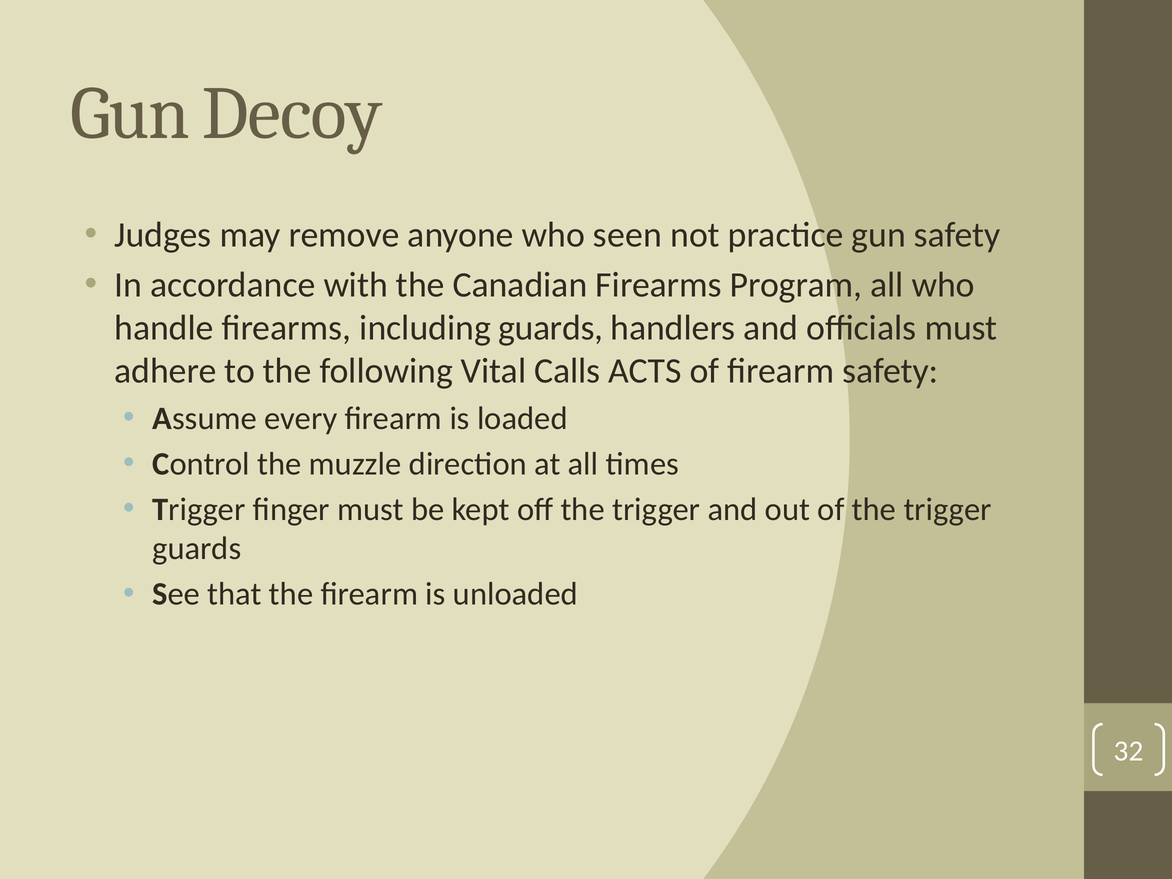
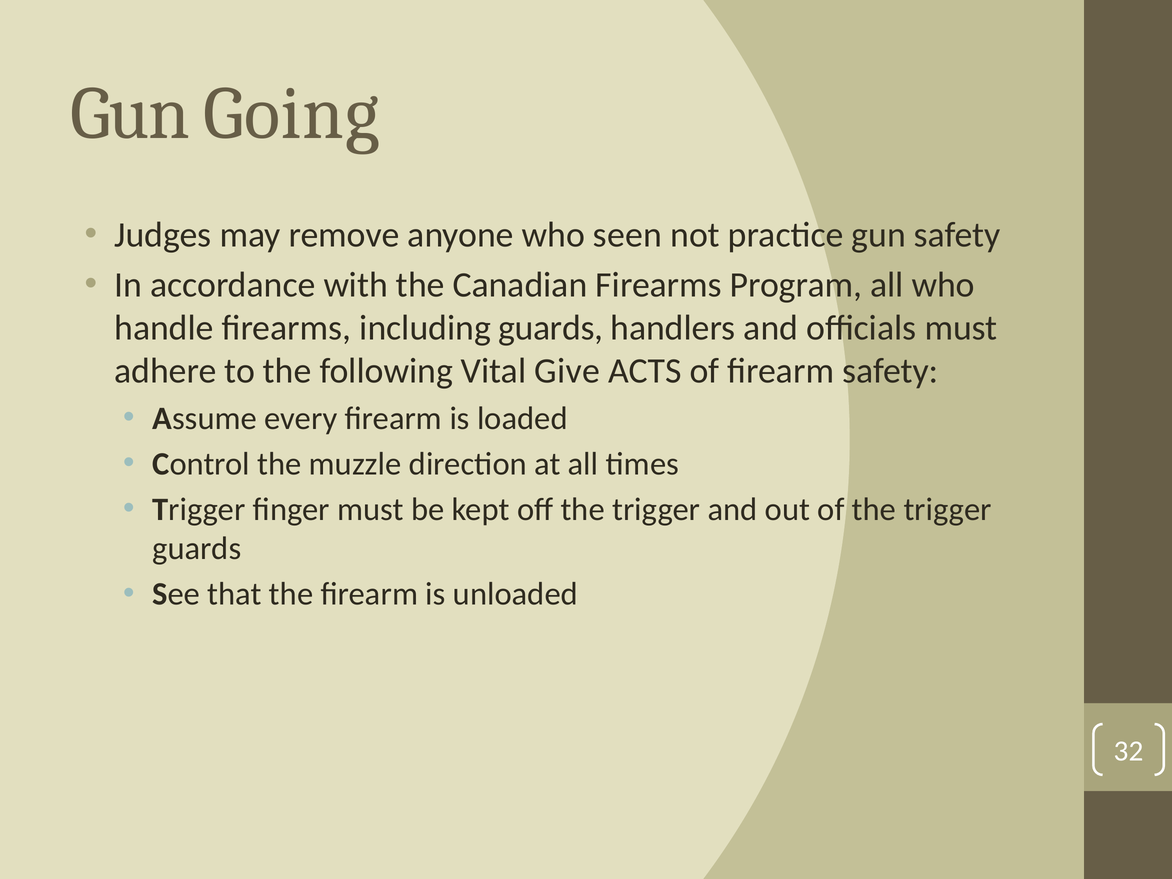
Decoy: Decoy -> Going
Calls: Calls -> Give
